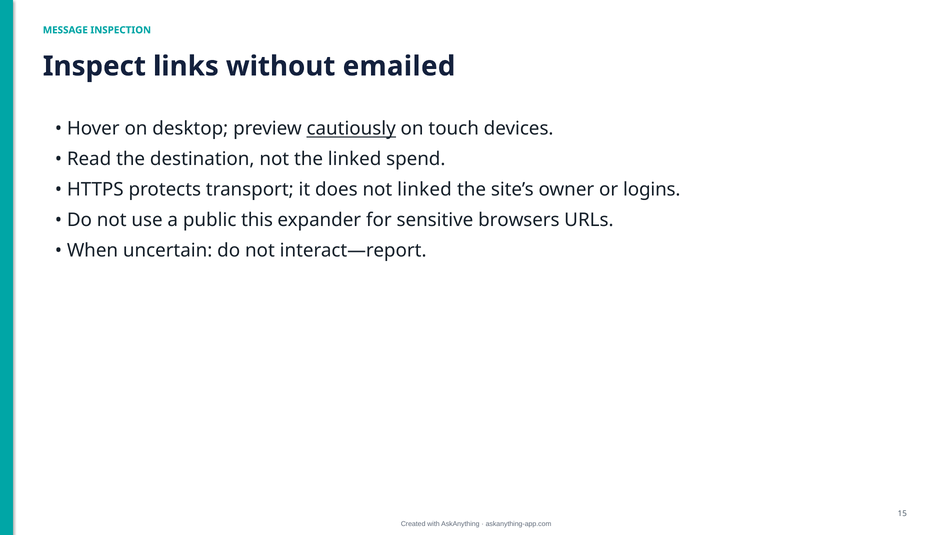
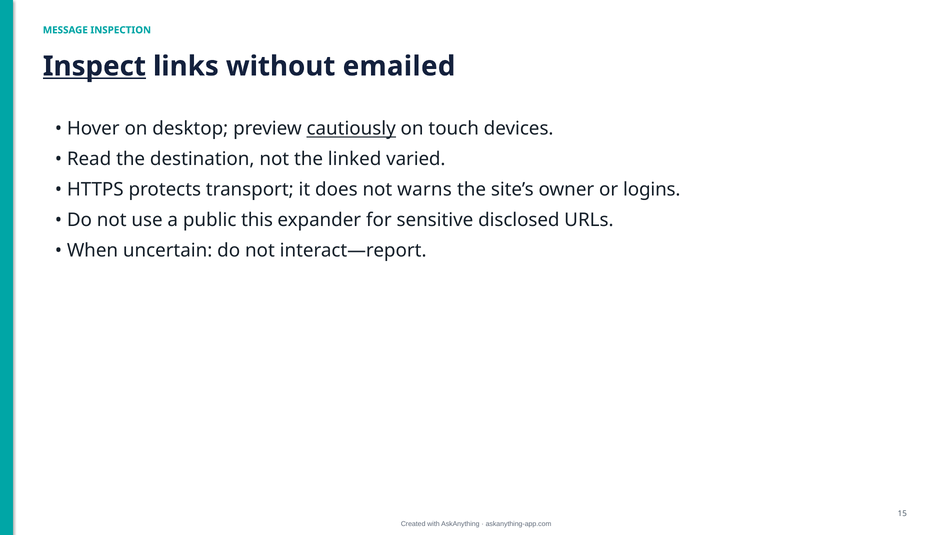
Inspect underline: none -> present
spend: spend -> varied
not linked: linked -> warns
browsers: browsers -> disclosed
